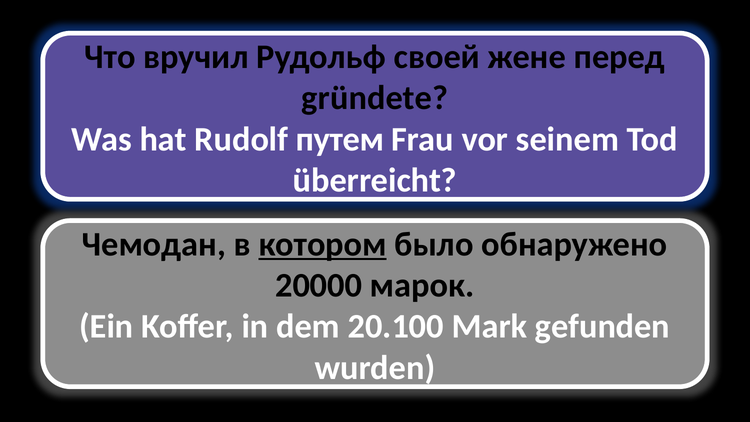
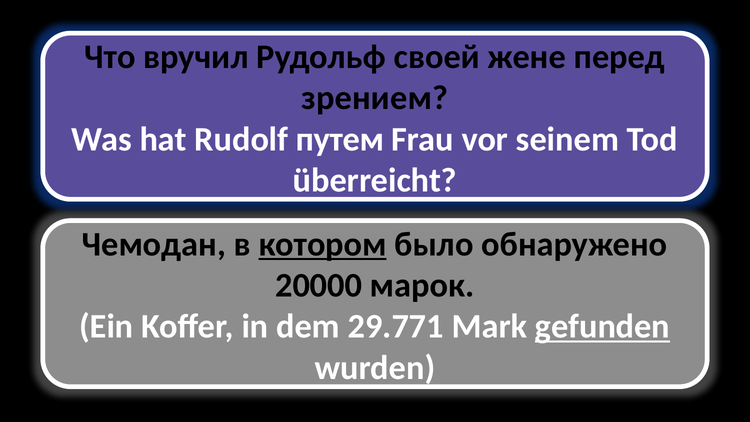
gründete: gründete -> зрением
20.100: 20.100 -> 29.771
gefunden underline: none -> present
